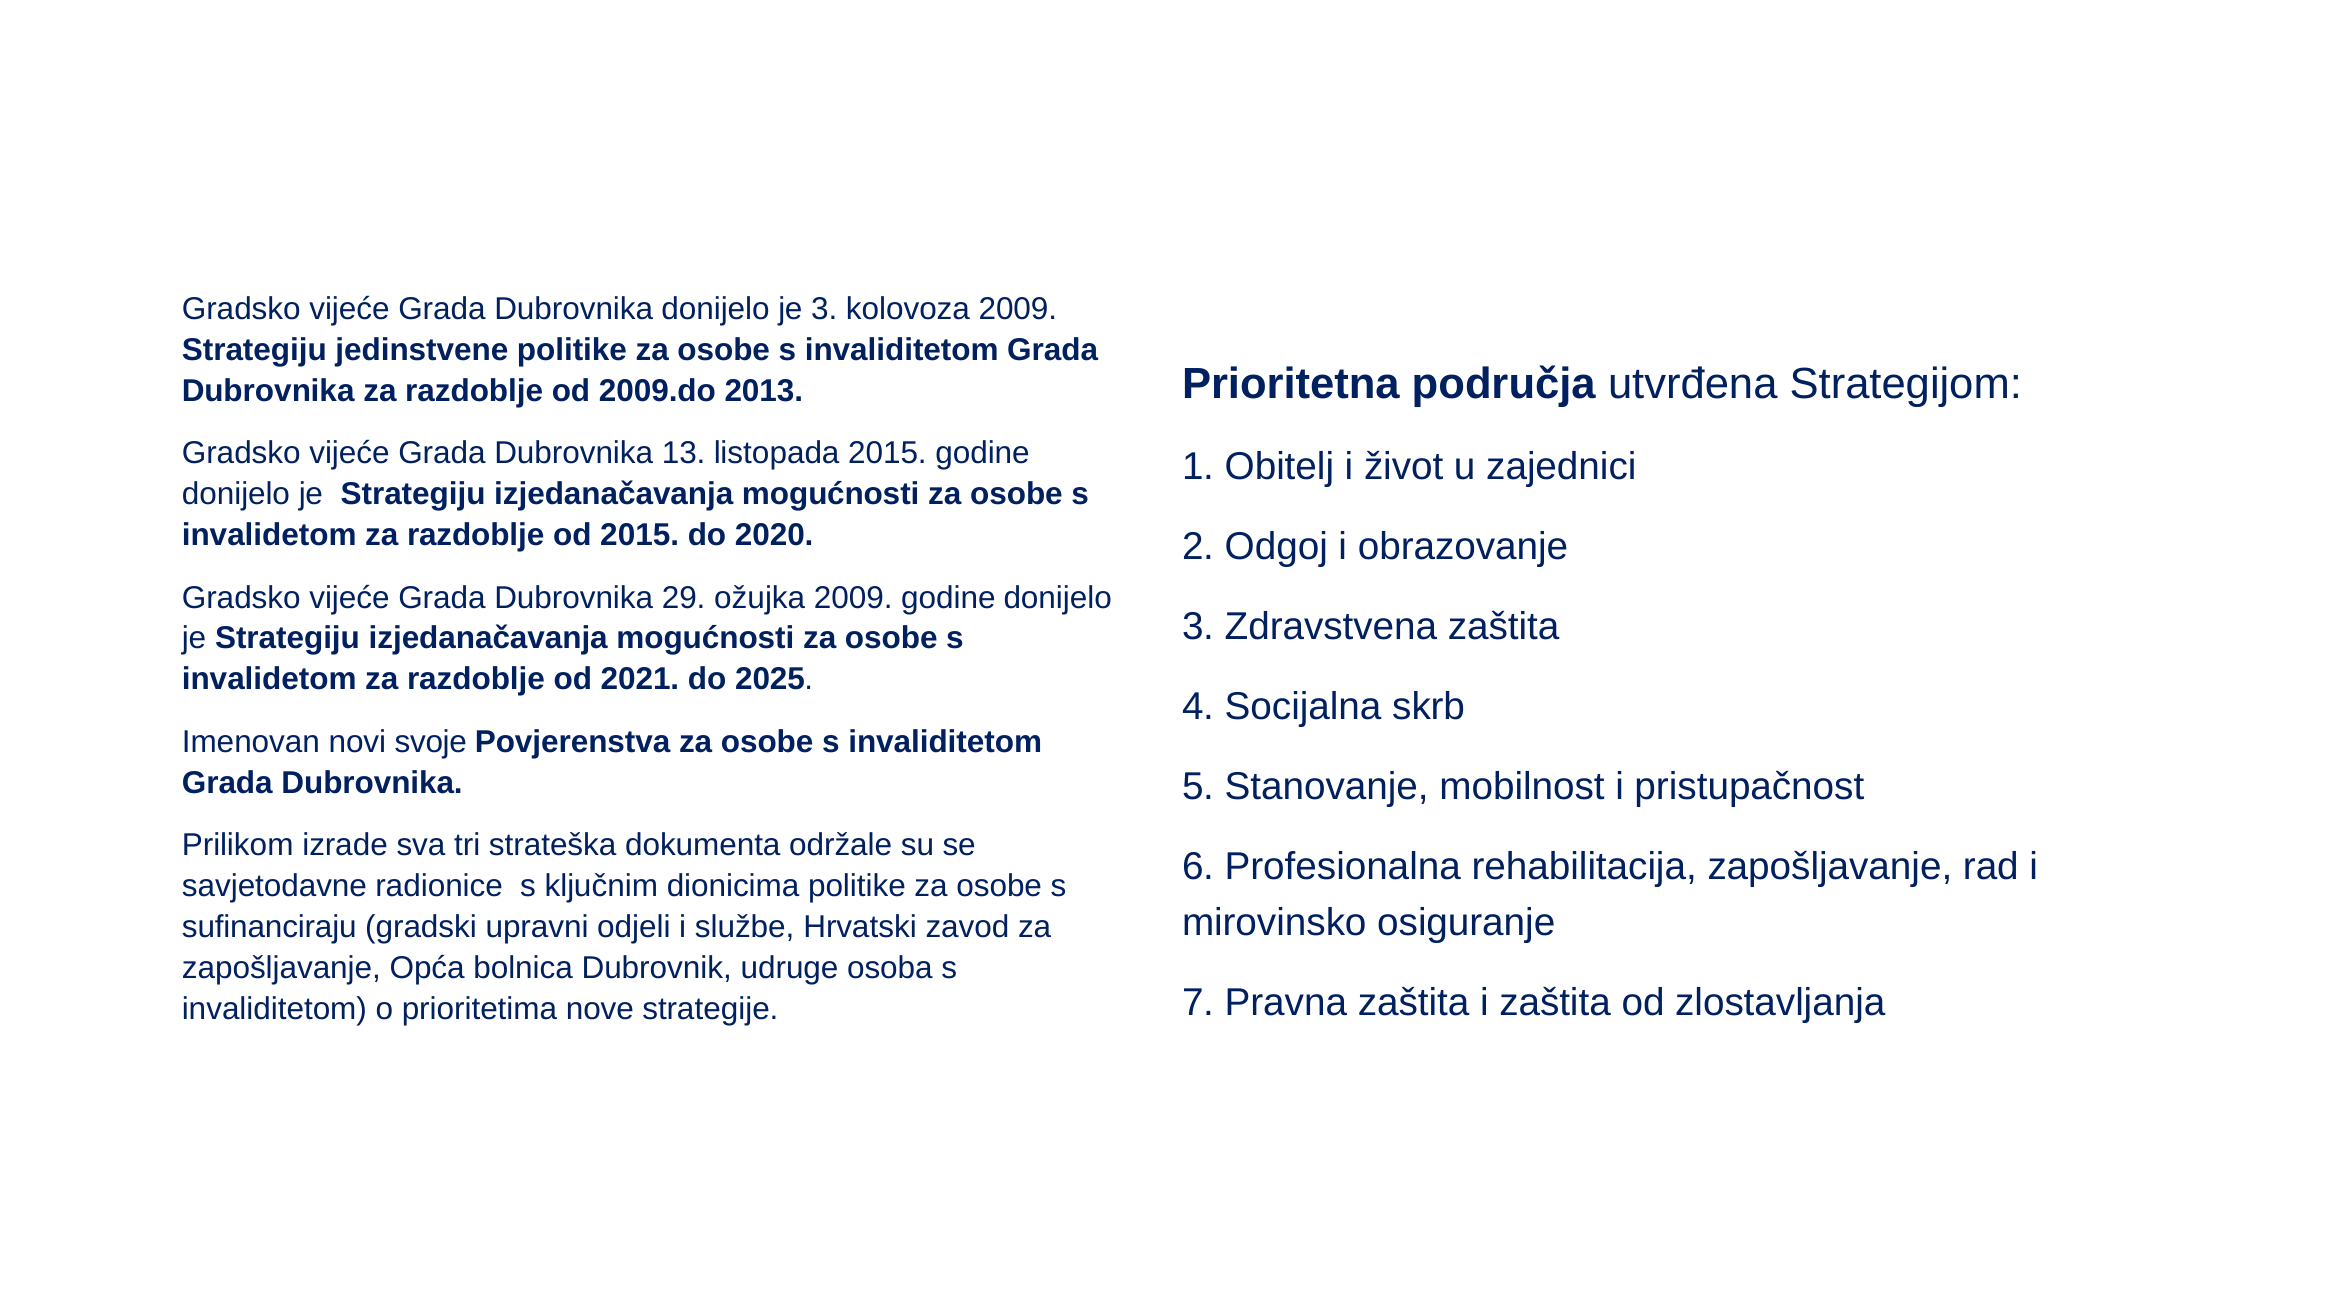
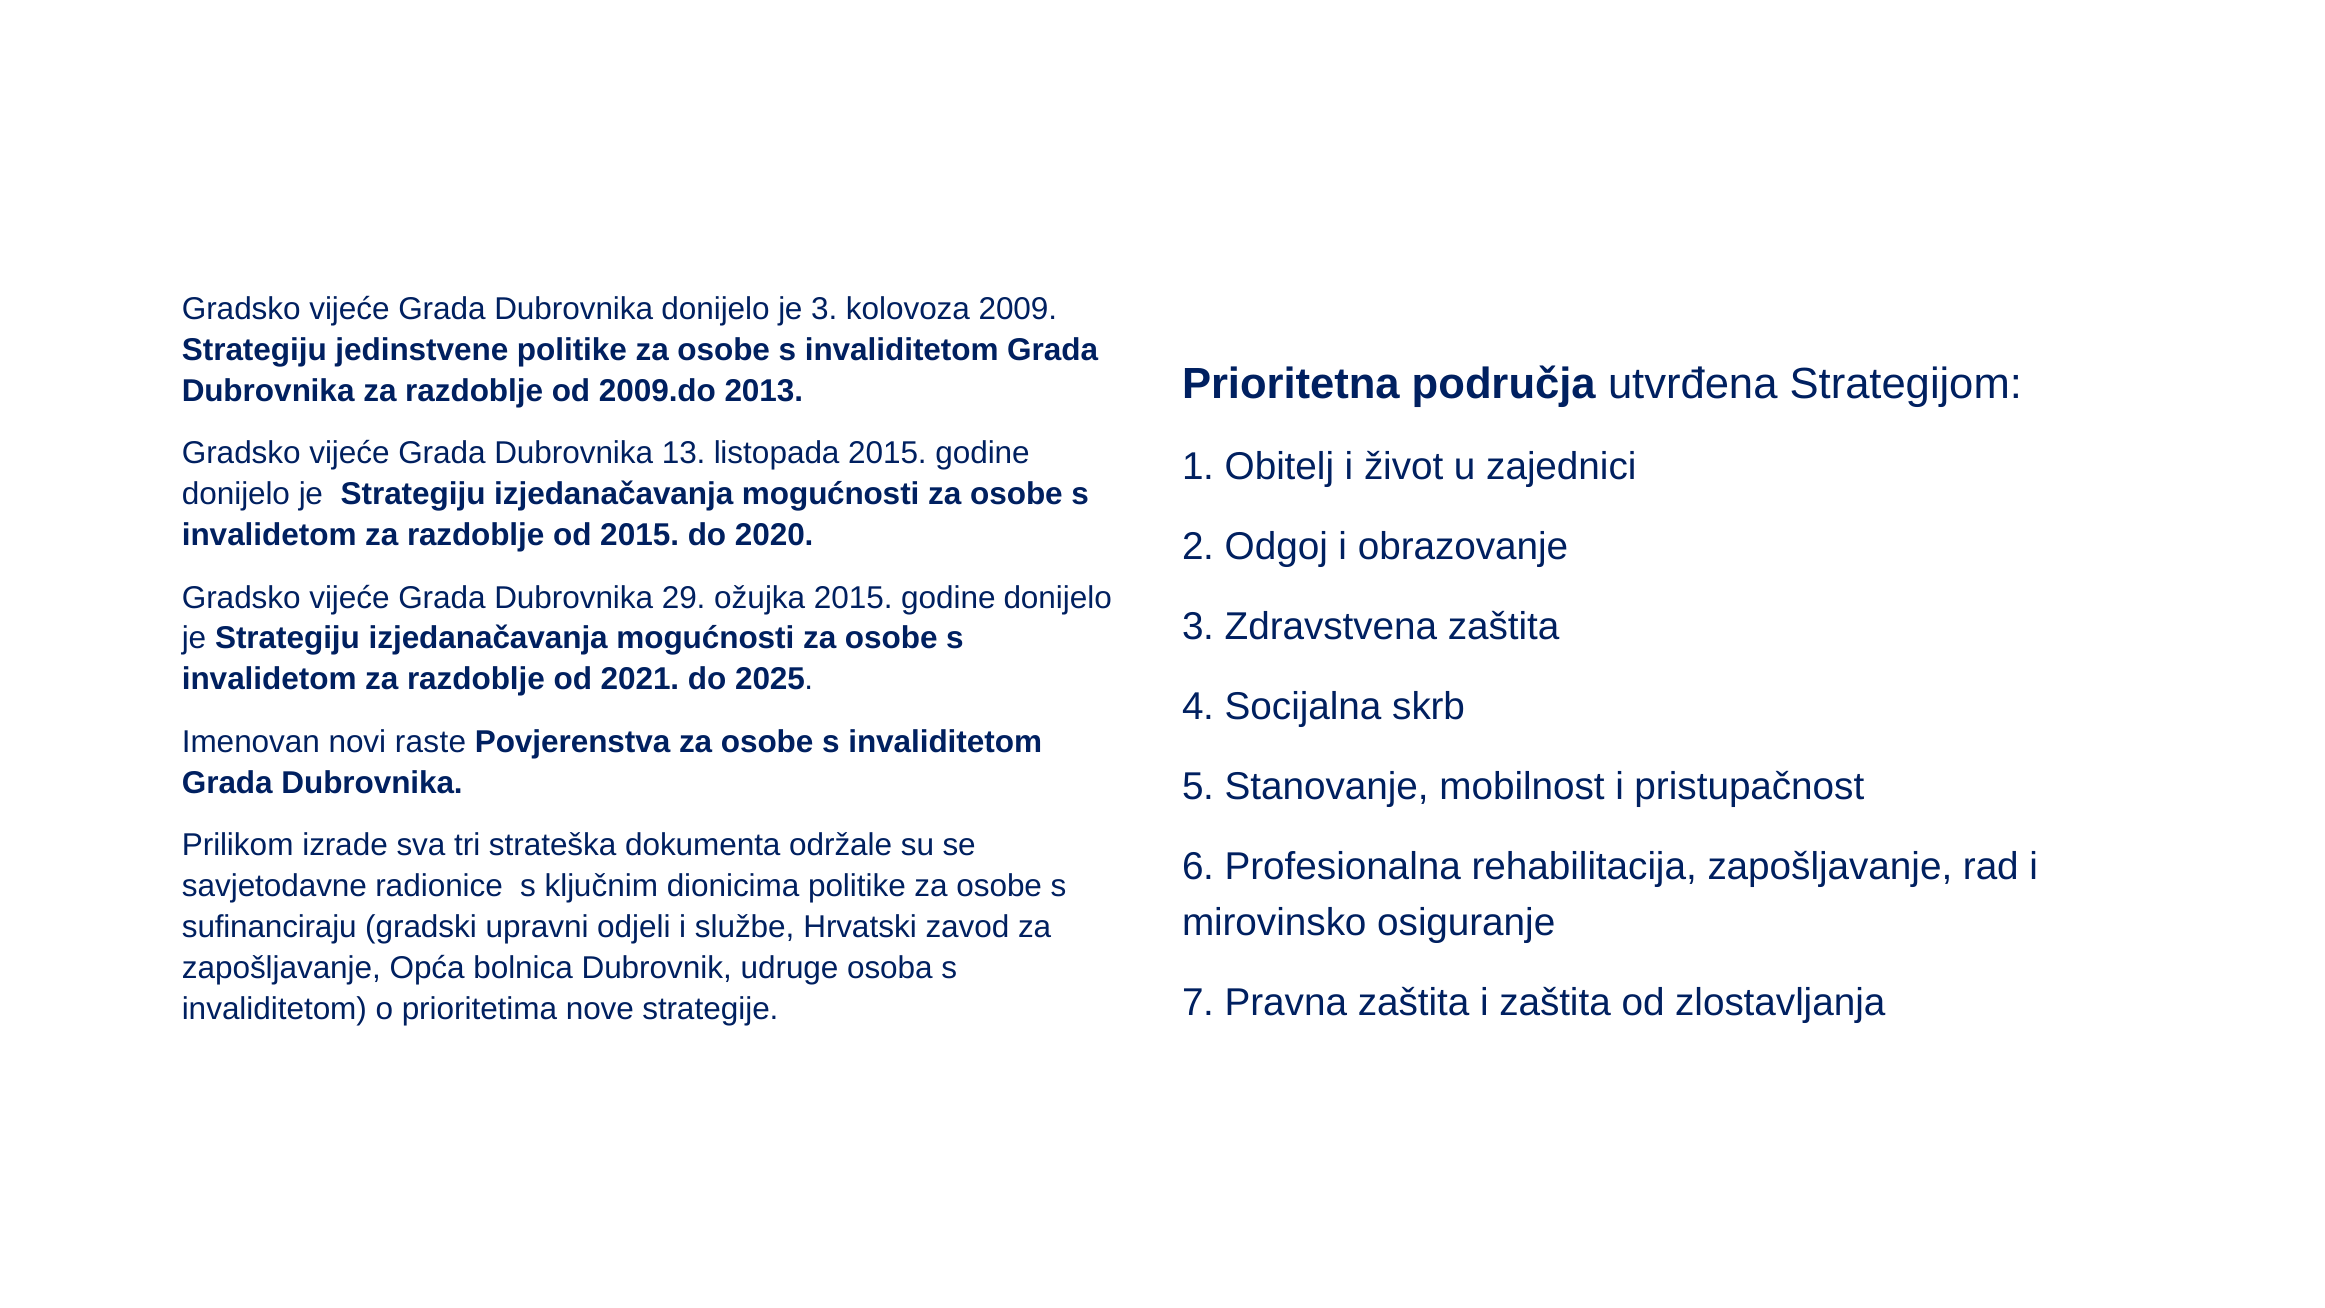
ožujka 2009: 2009 -> 2015
svoje: svoje -> raste
